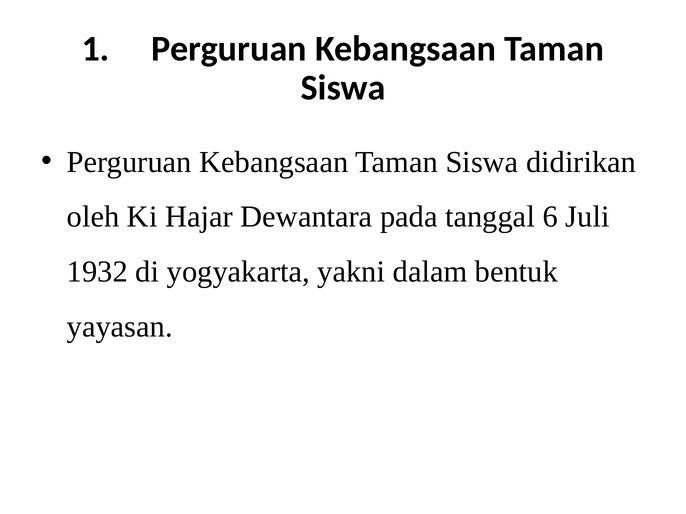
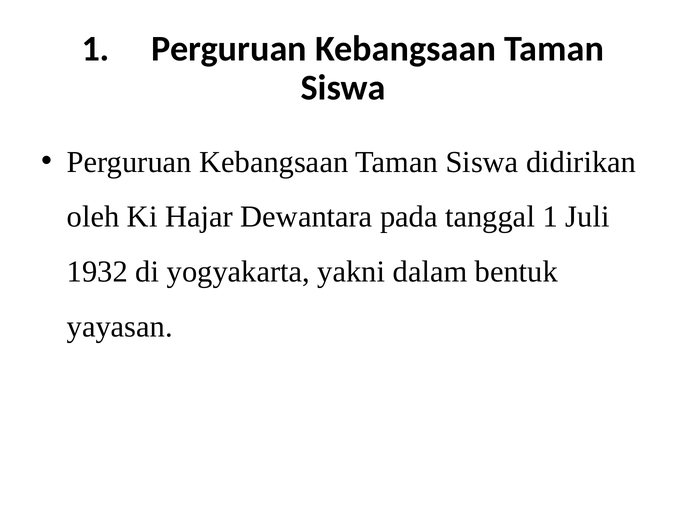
tanggal 6: 6 -> 1
